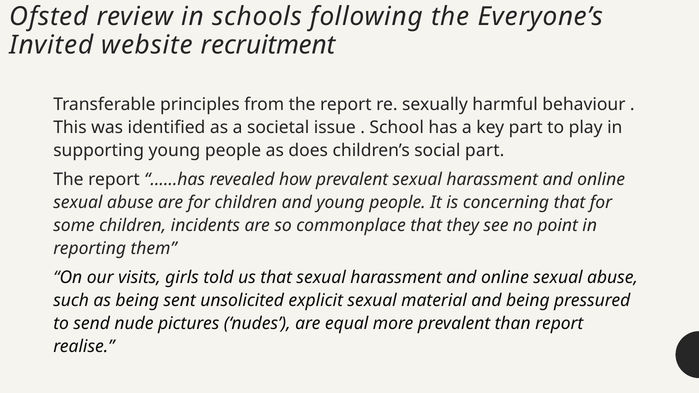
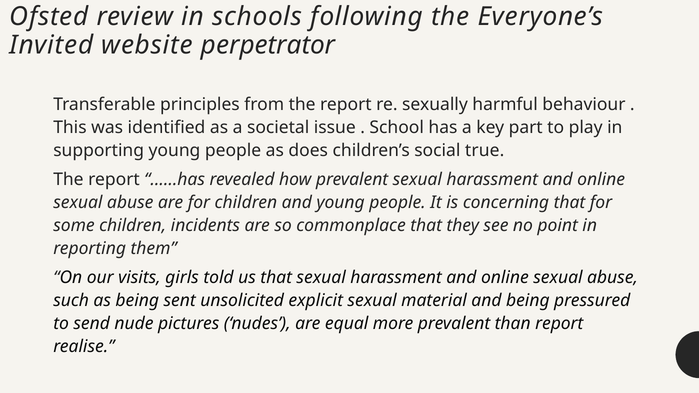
recruitment: recruitment -> perpetrator
social part: part -> true
